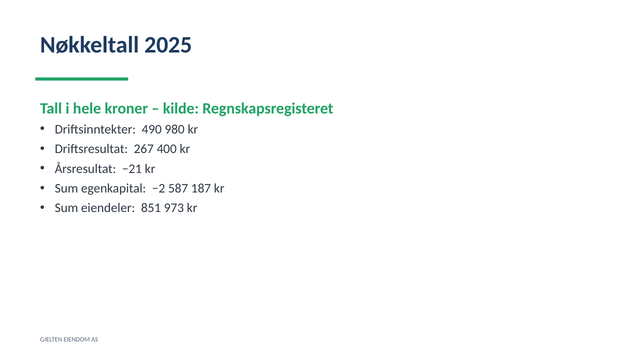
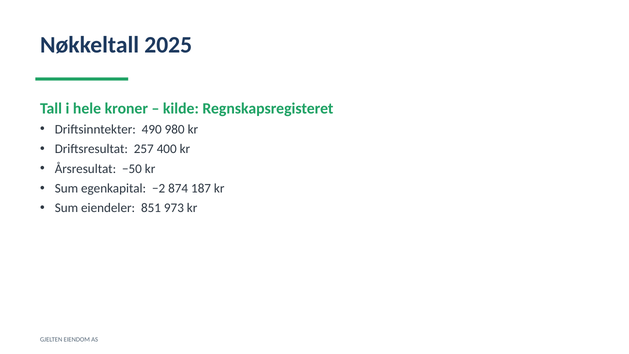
267: 267 -> 257
−21: −21 -> −50
587: 587 -> 874
